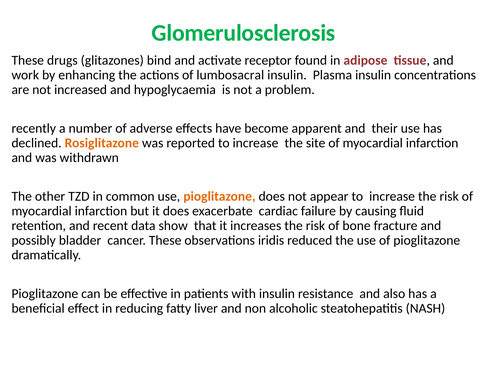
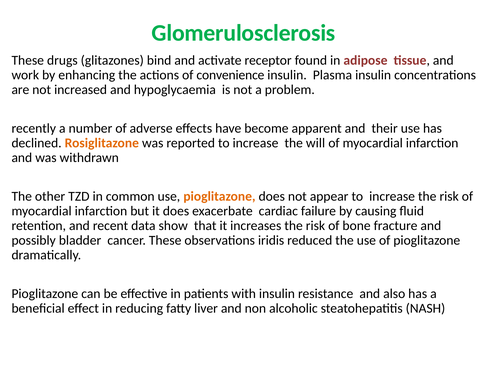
lumbosacral: lumbosacral -> convenience
site: site -> will
